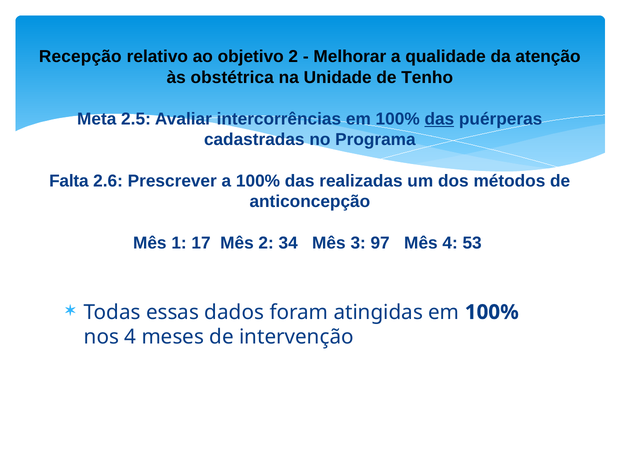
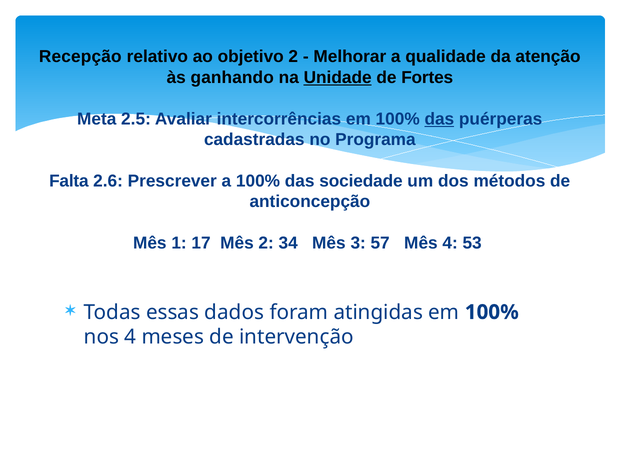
obstétrica: obstétrica -> ganhando
Unidade underline: none -> present
Tenho: Tenho -> Fortes
realizadas: realizadas -> sociedade
97: 97 -> 57
